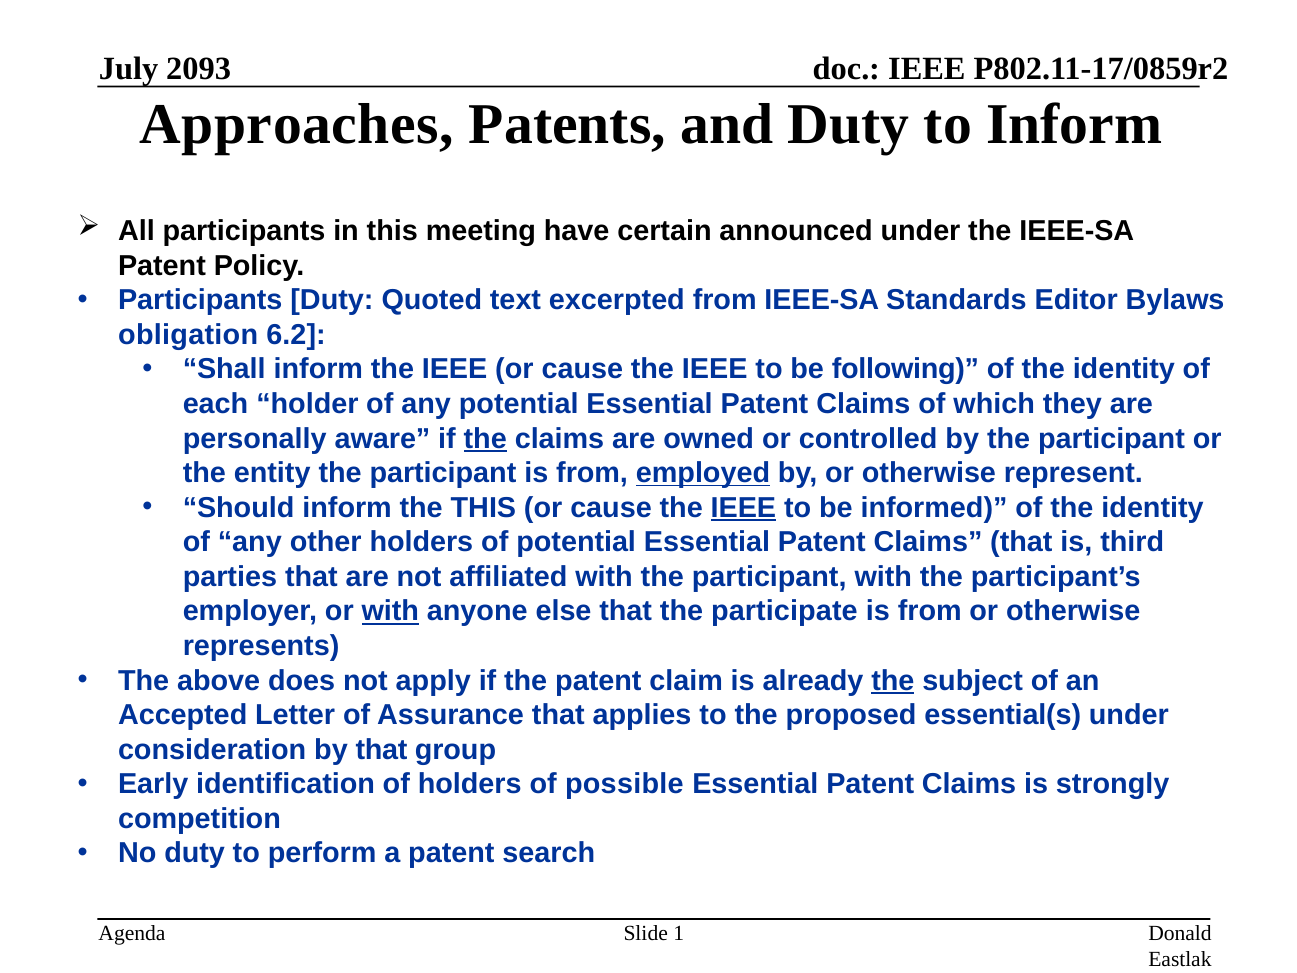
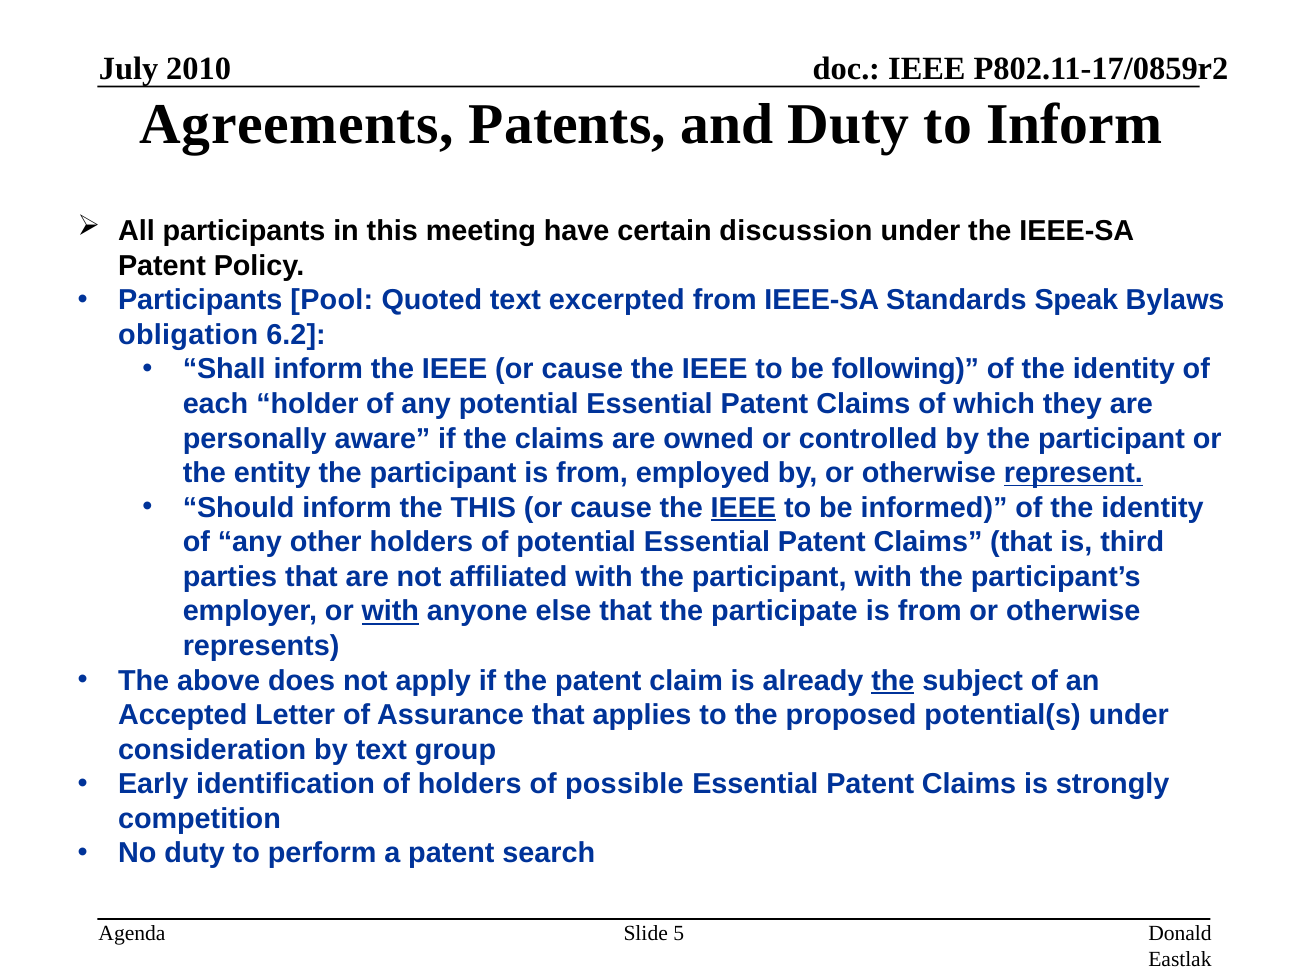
2093: 2093 -> 2010
Approaches: Approaches -> Agreements
announced: announced -> discussion
Participants Duty: Duty -> Pool
Editor: Editor -> Speak
the at (485, 438) underline: present -> none
employed underline: present -> none
represent underline: none -> present
essential(s: essential(s -> potential(s
by that: that -> text
1: 1 -> 5
